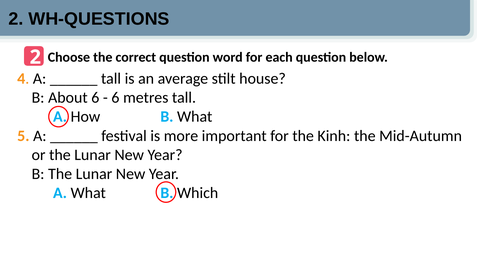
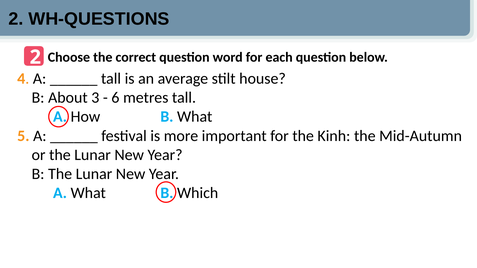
About 6: 6 -> 3
